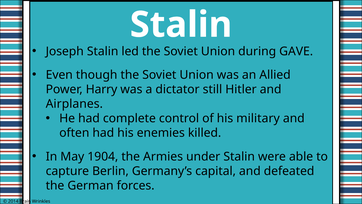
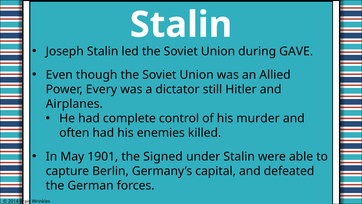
Harry: Harry -> Every
military: military -> murder
1904: 1904 -> 1901
Armies: Armies -> Signed
